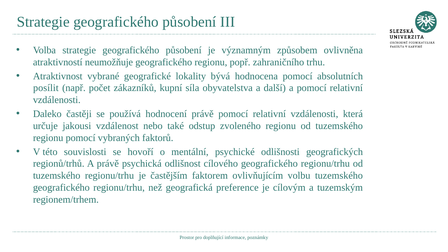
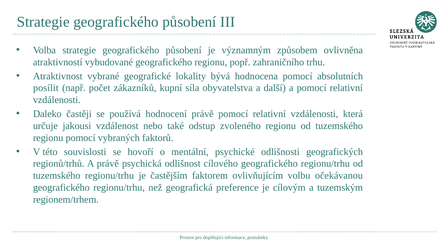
neumožňuje: neumožňuje -> vybudované
volbu tuzemského: tuzemského -> očekávanou
